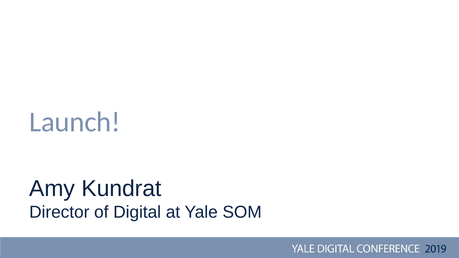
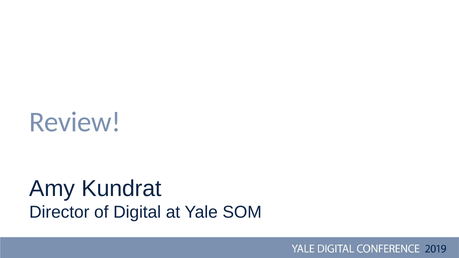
Launch: Launch -> Review
